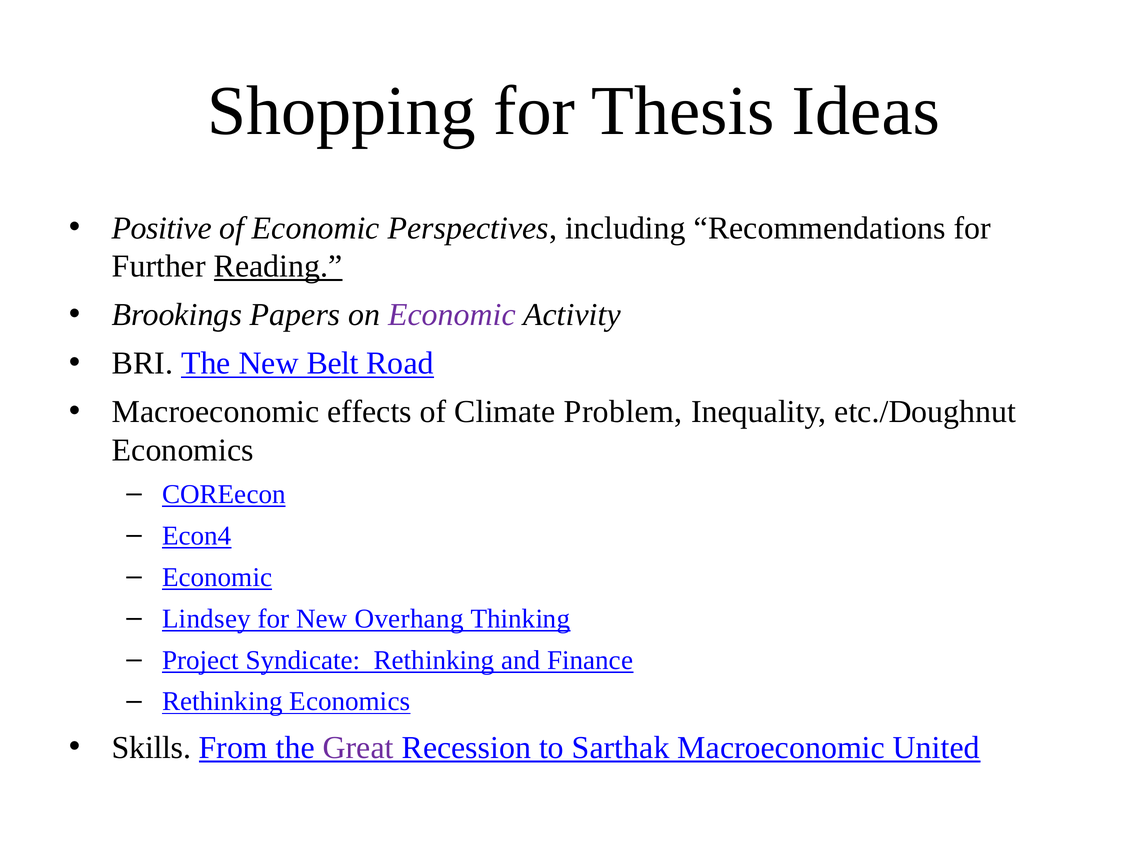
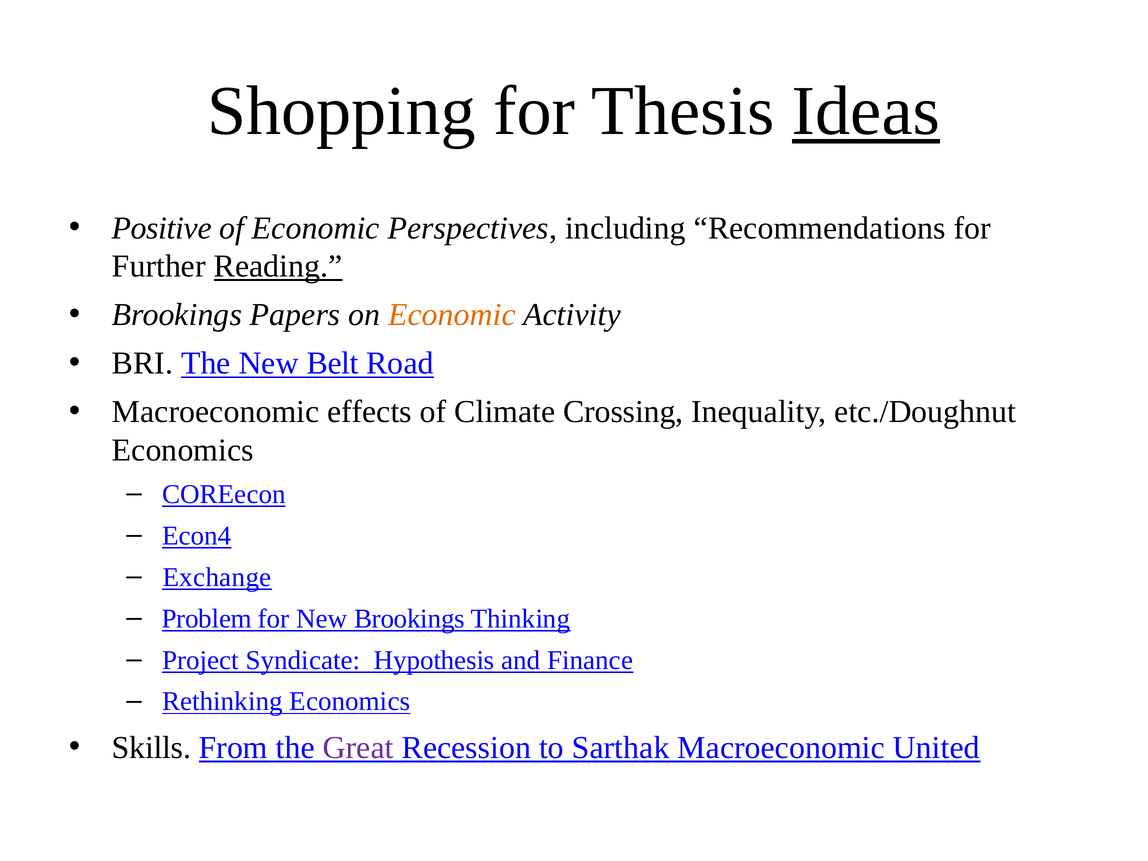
Ideas underline: none -> present
Economic at (452, 315) colour: purple -> orange
Problem: Problem -> Crossing
Economic at (217, 577): Economic -> Exchange
Lindsey: Lindsey -> Problem
New Overhang: Overhang -> Brookings
Syndicate Rethinking: Rethinking -> Hypothesis
